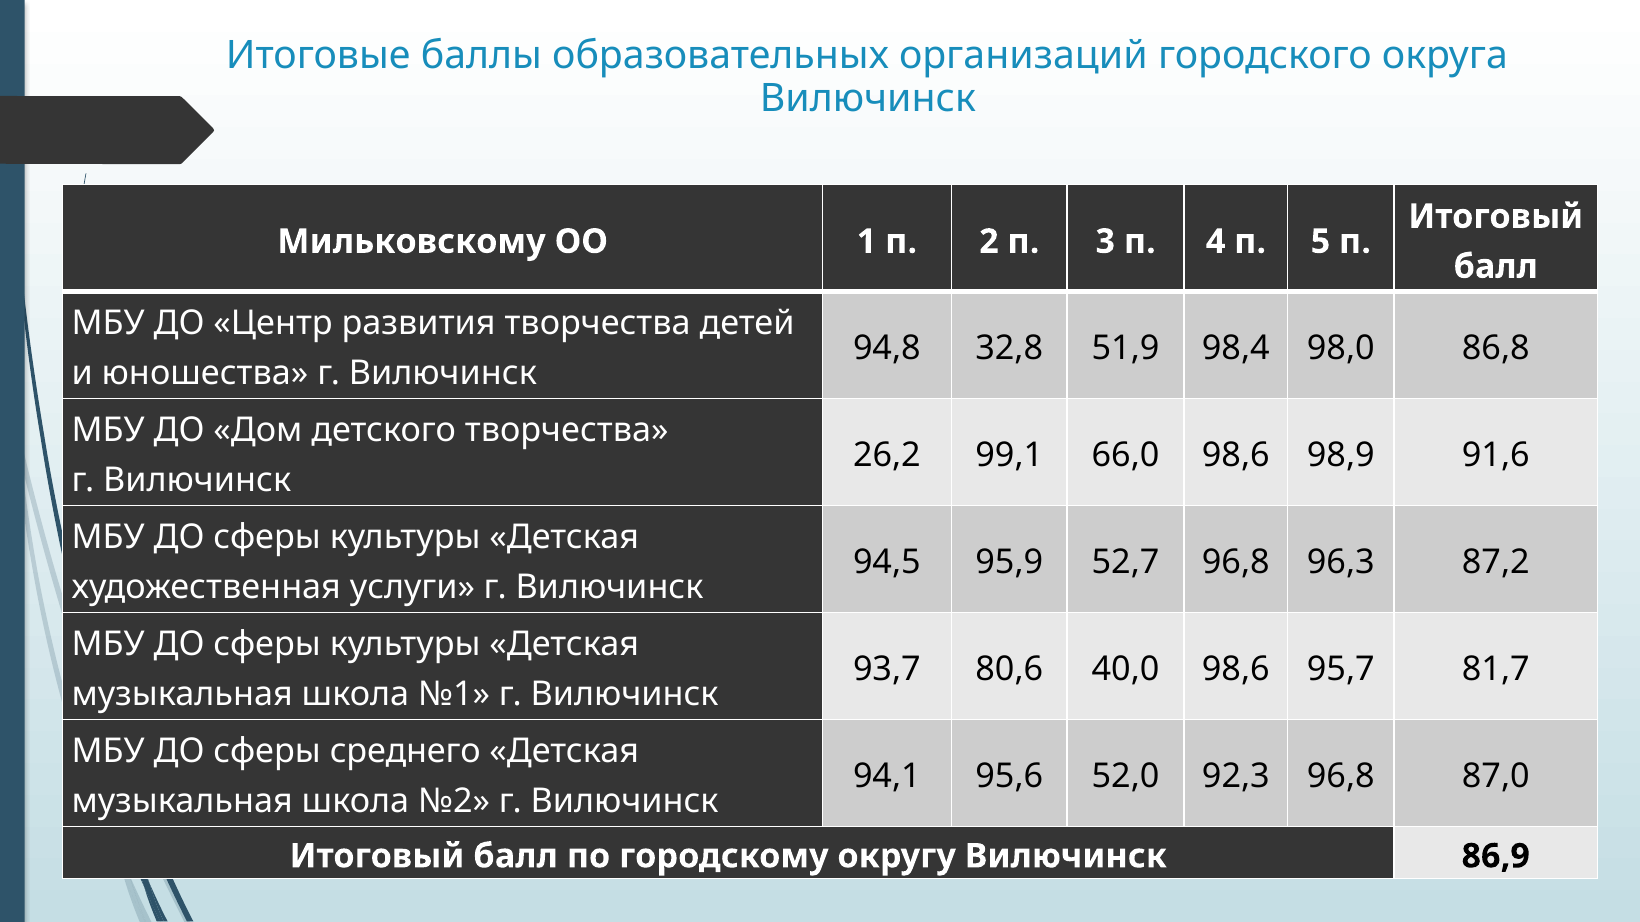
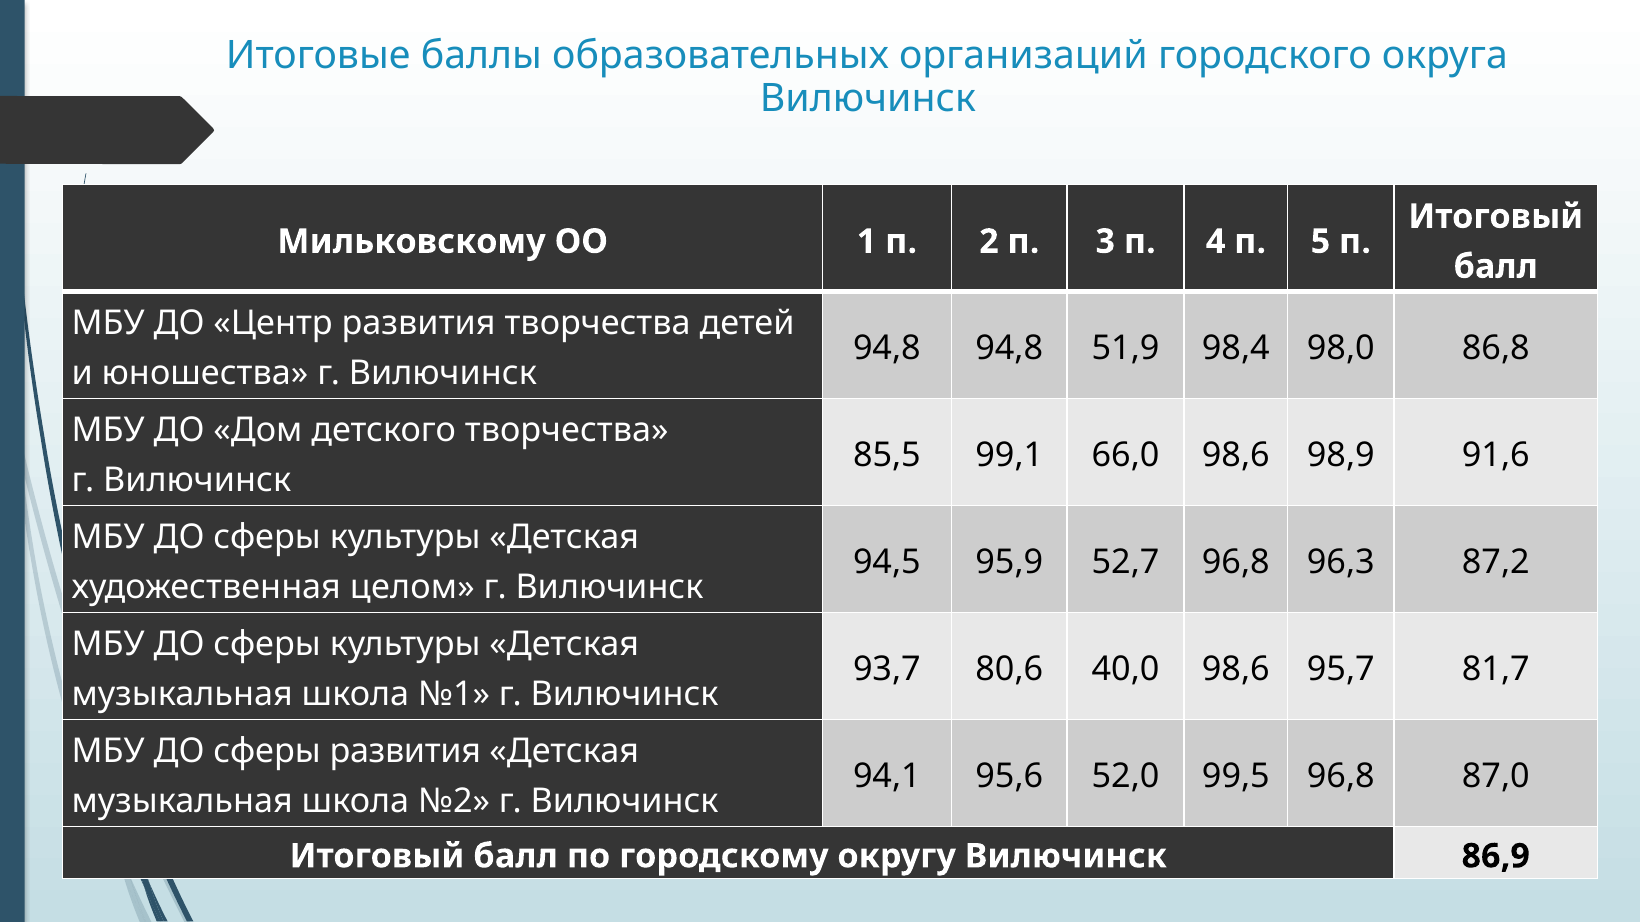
94,8 32,8: 32,8 -> 94,8
26,2: 26,2 -> 85,5
услуги: услуги -> целом
сферы среднего: среднего -> развития
92,3: 92,3 -> 99,5
